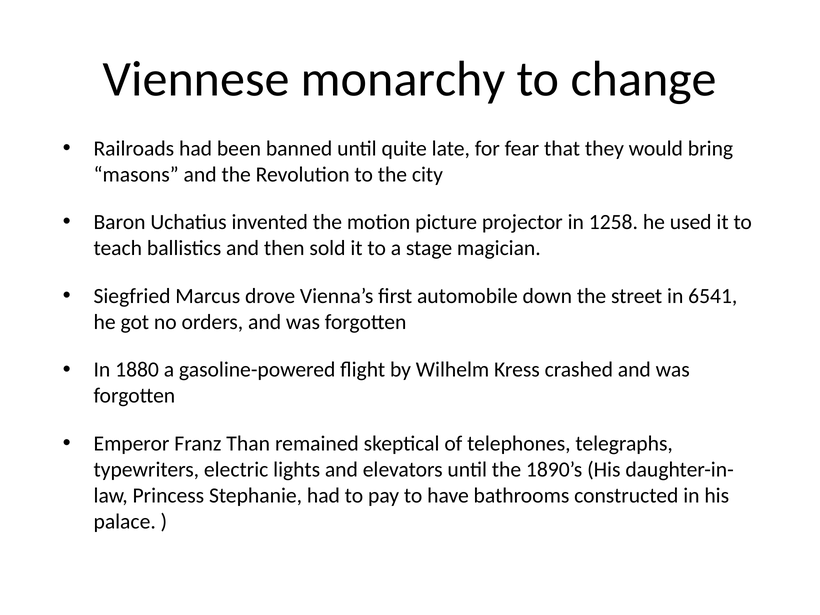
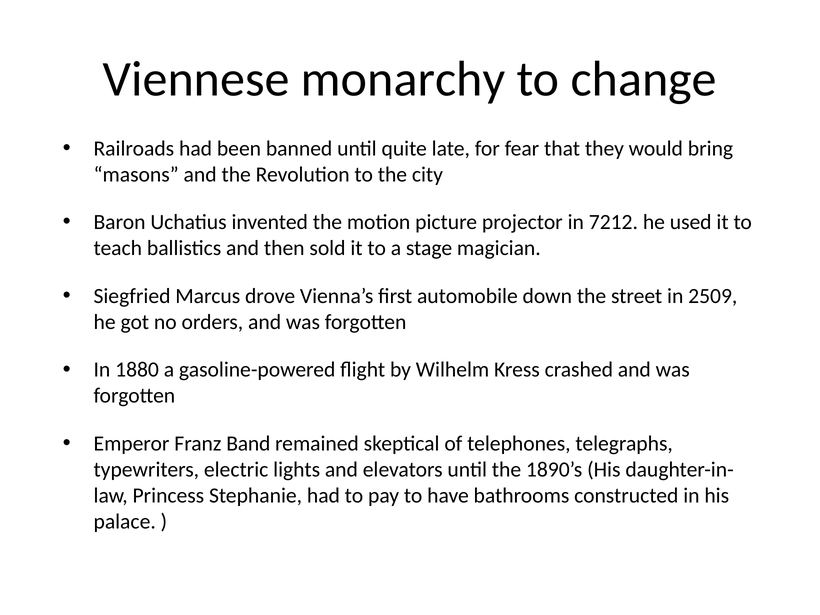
1258: 1258 -> 7212
6541: 6541 -> 2509
Than: Than -> Band
